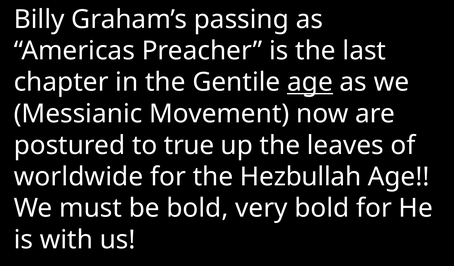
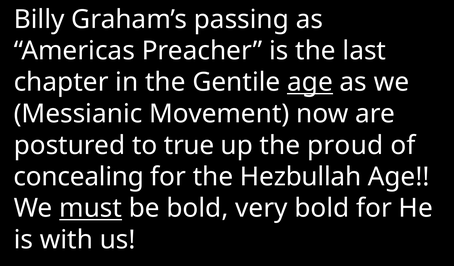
leaves: leaves -> proud
worldwide: worldwide -> concealing
must underline: none -> present
